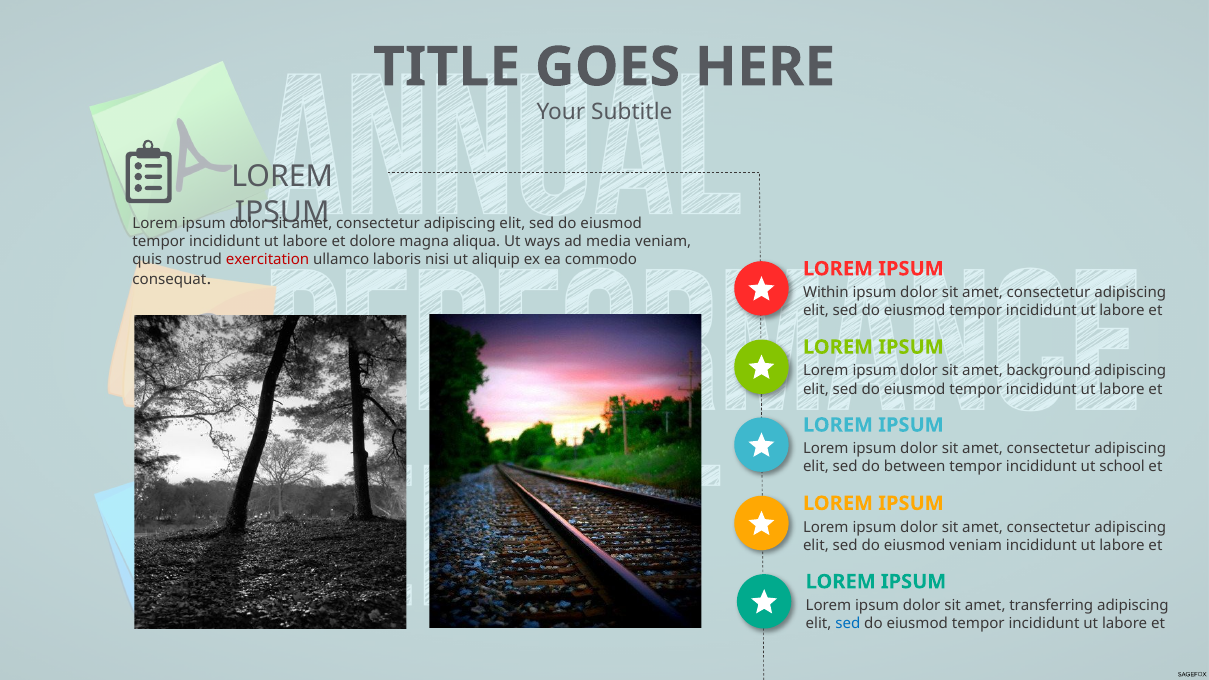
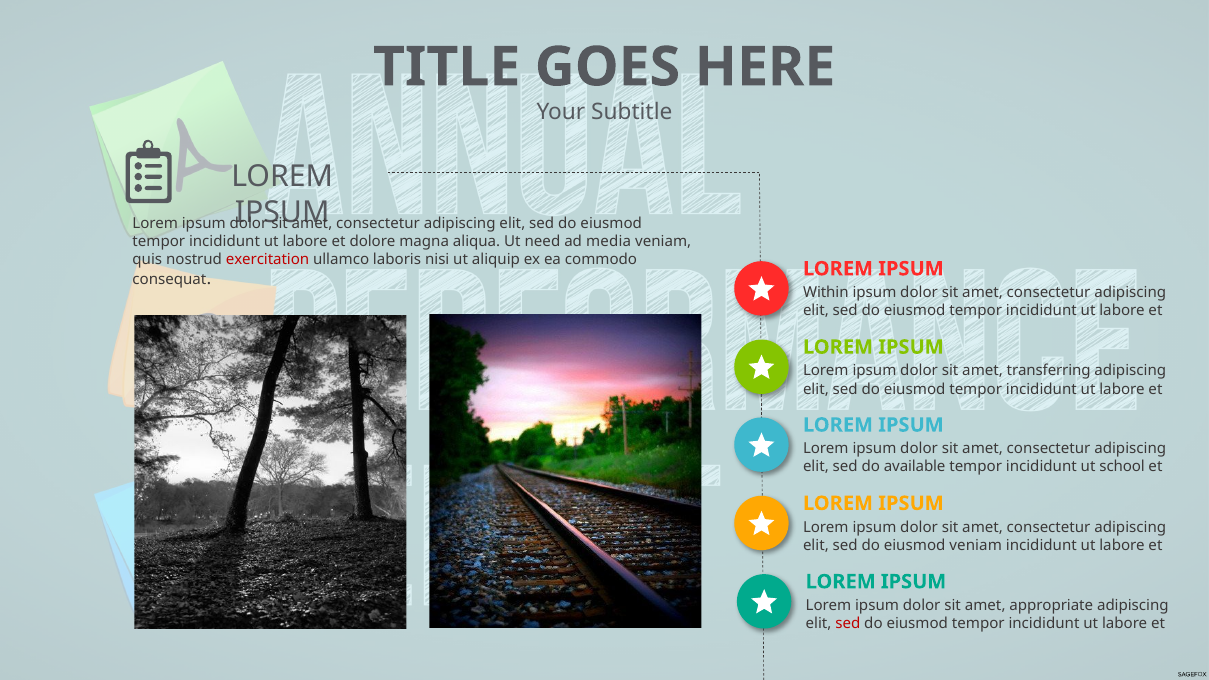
ways: ways -> need
background: background -> transferring
between: between -> available
transferring: transferring -> appropriate
sed at (848, 624) colour: blue -> red
